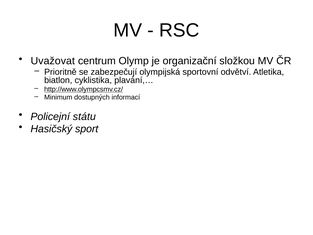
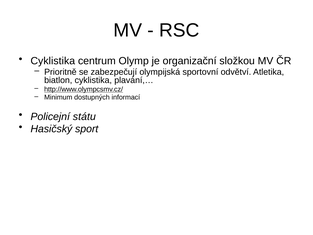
Uvažovat at (53, 61): Uvažovat -> Cyklistika
